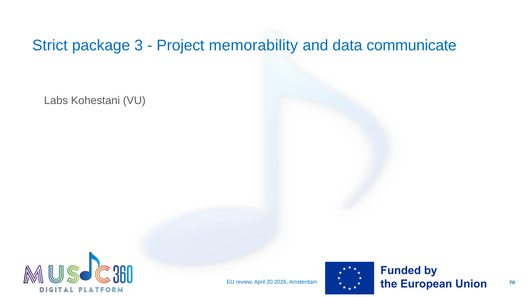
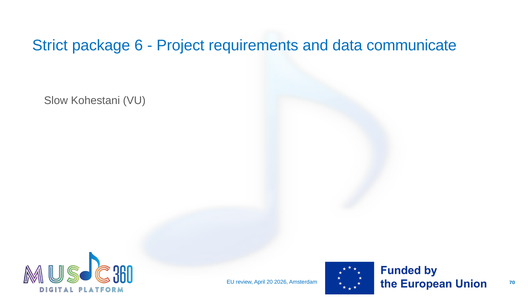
3: 3 -> 6
memorability: memorability -> requirements
Labs: Labs -> Slow
